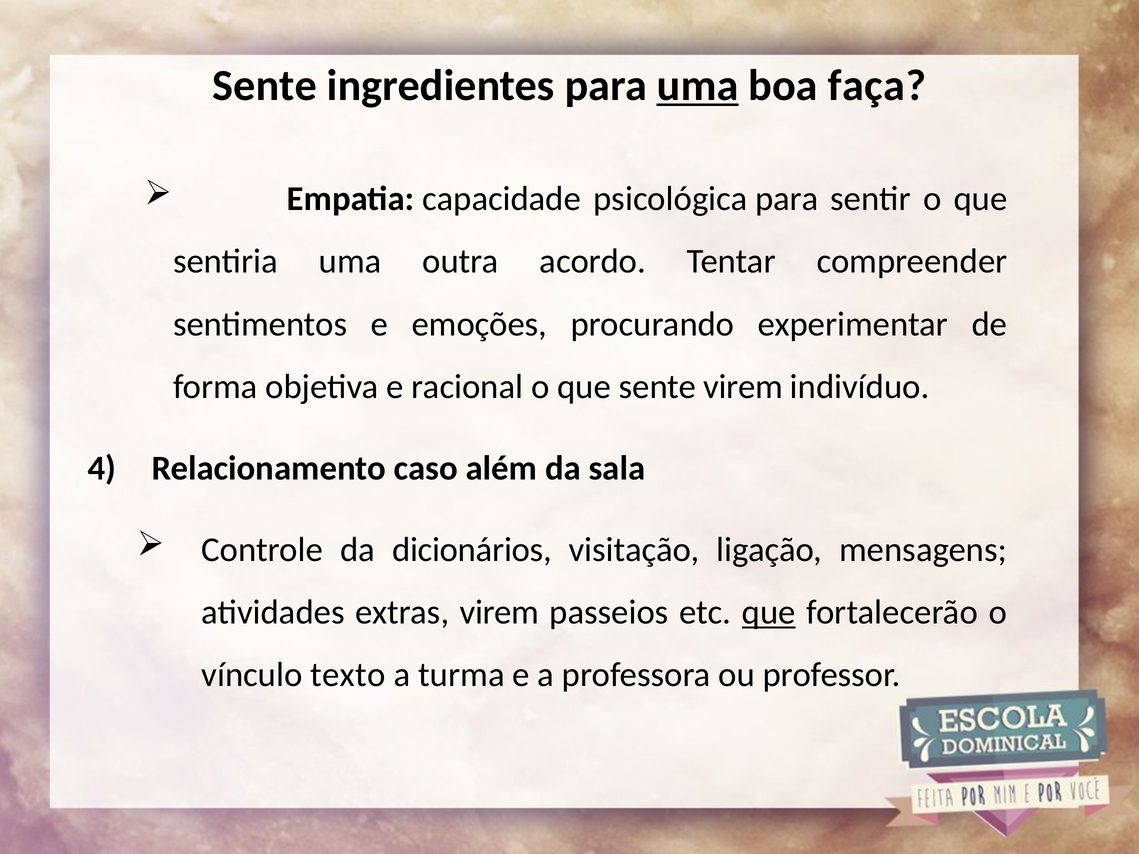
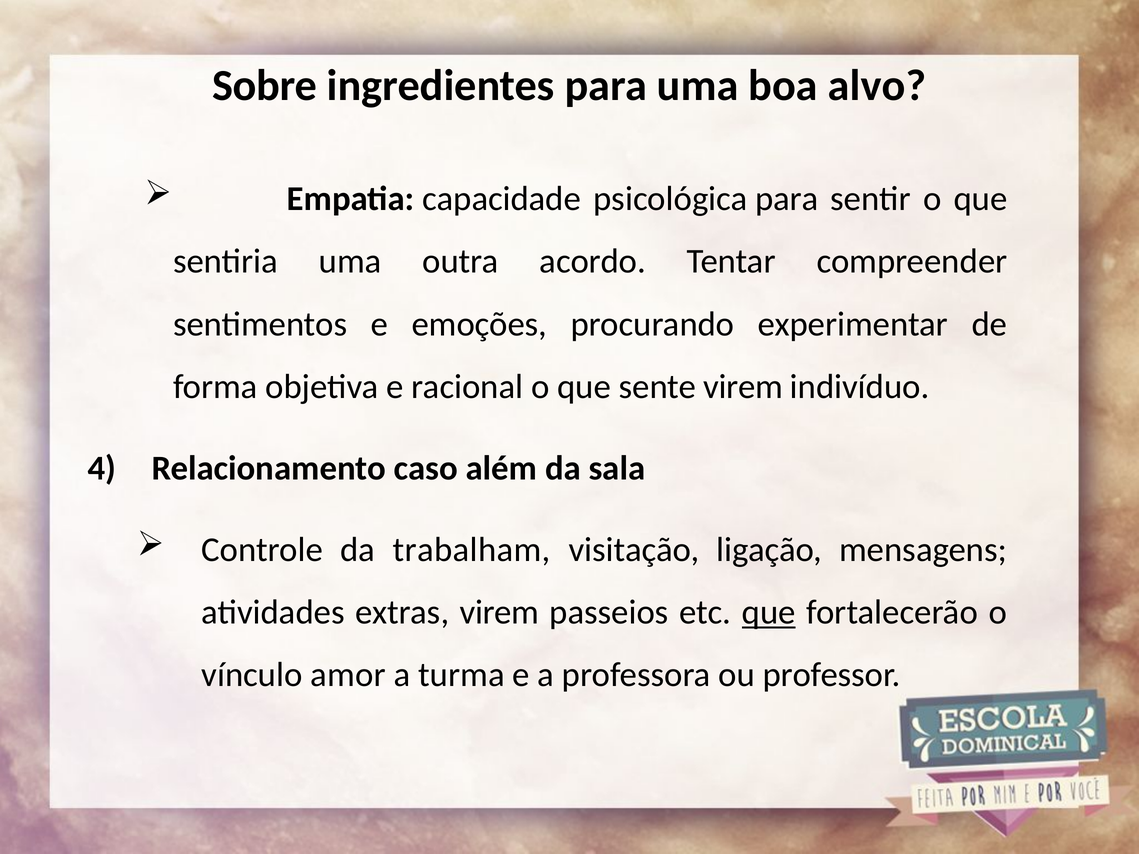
Sente at (265, 86): Sente -> Sobre
uma at (698, 86) underline: present -> none
faça: faça -> alvo
dicionários: dicionários -> trabalham
texto: texto -> amor
